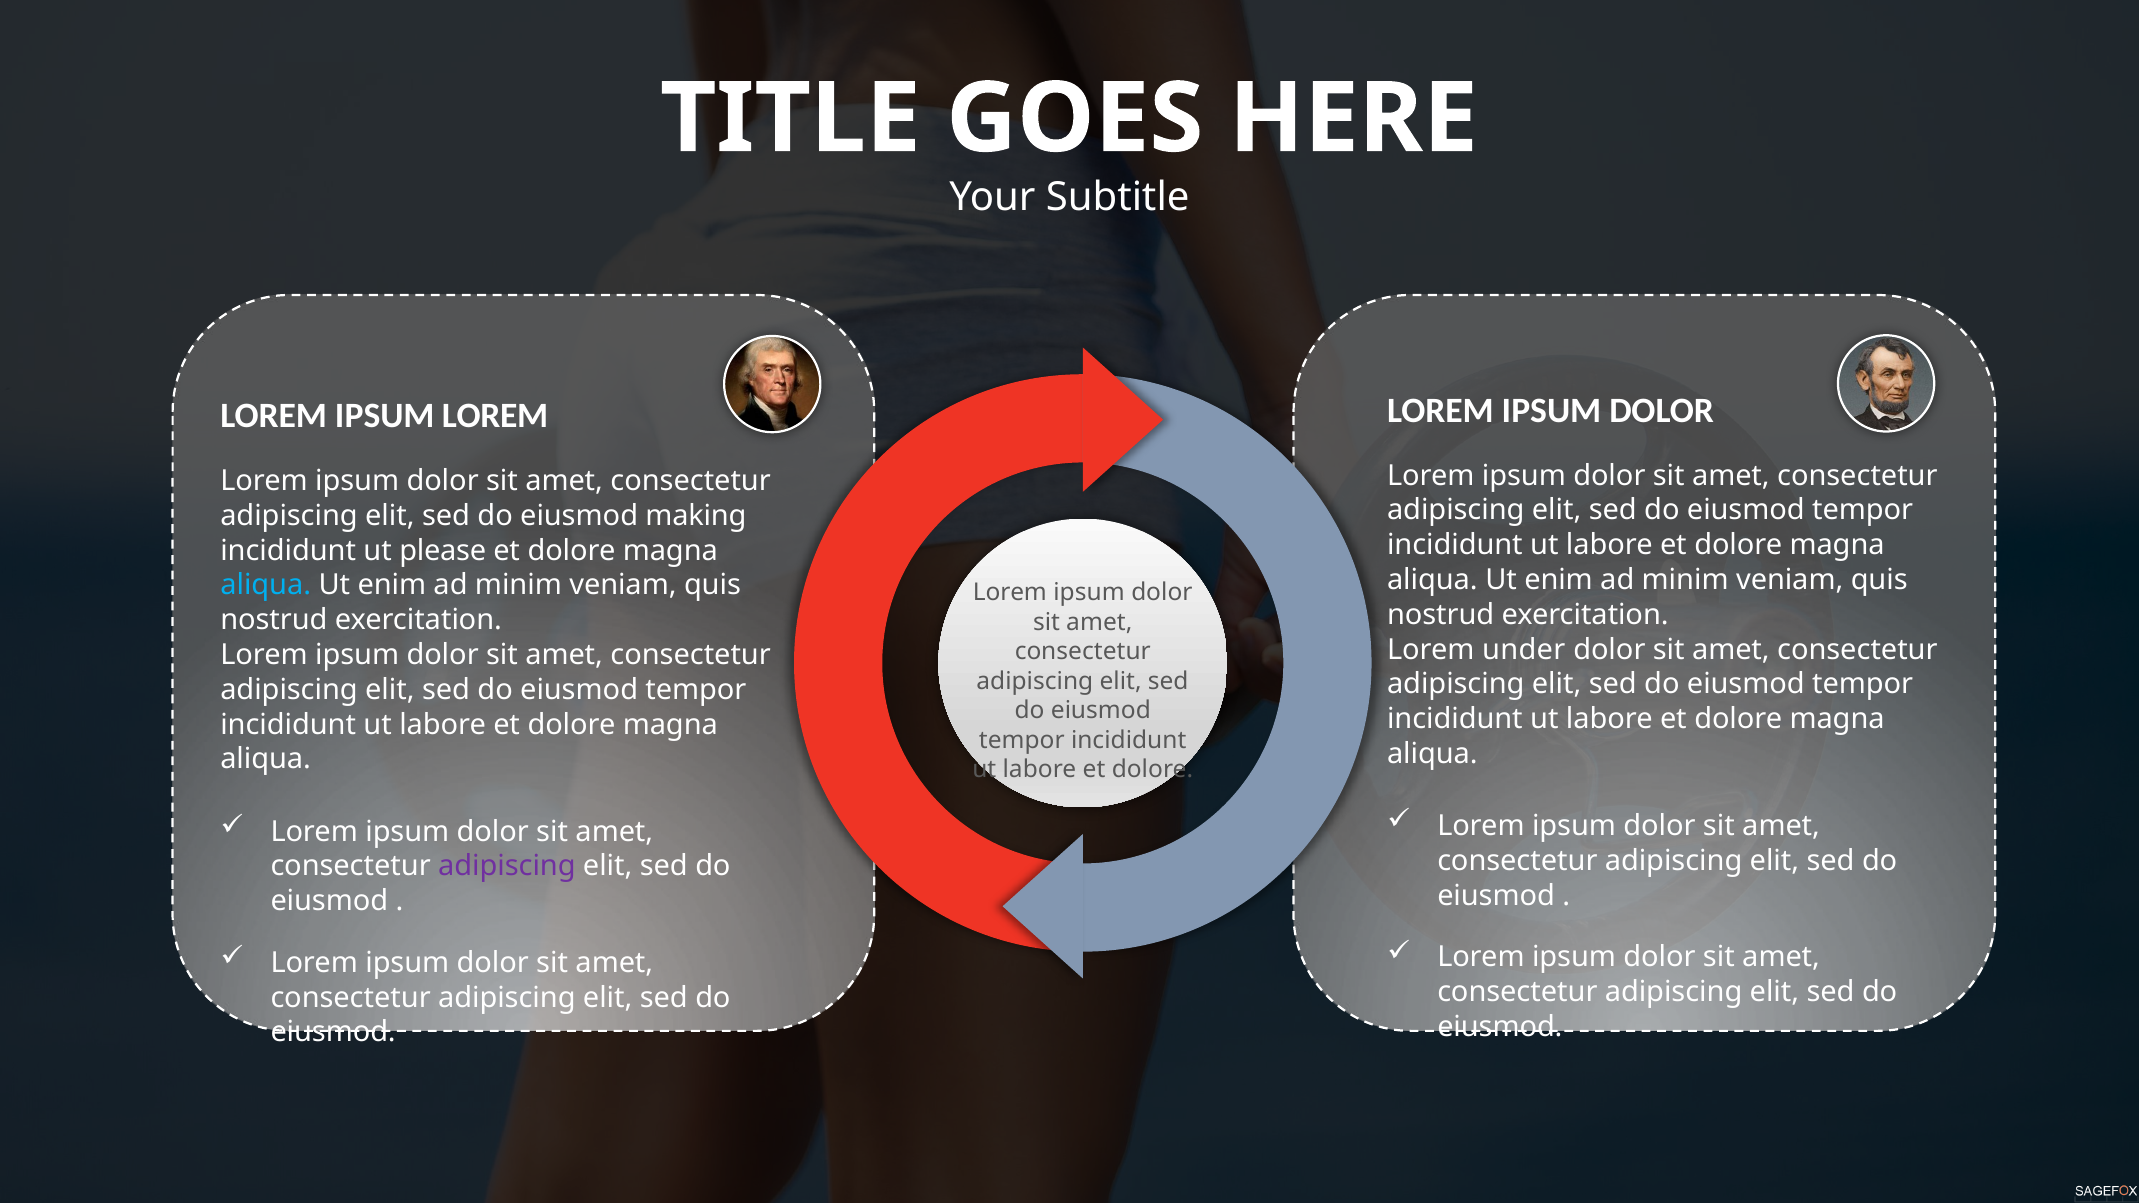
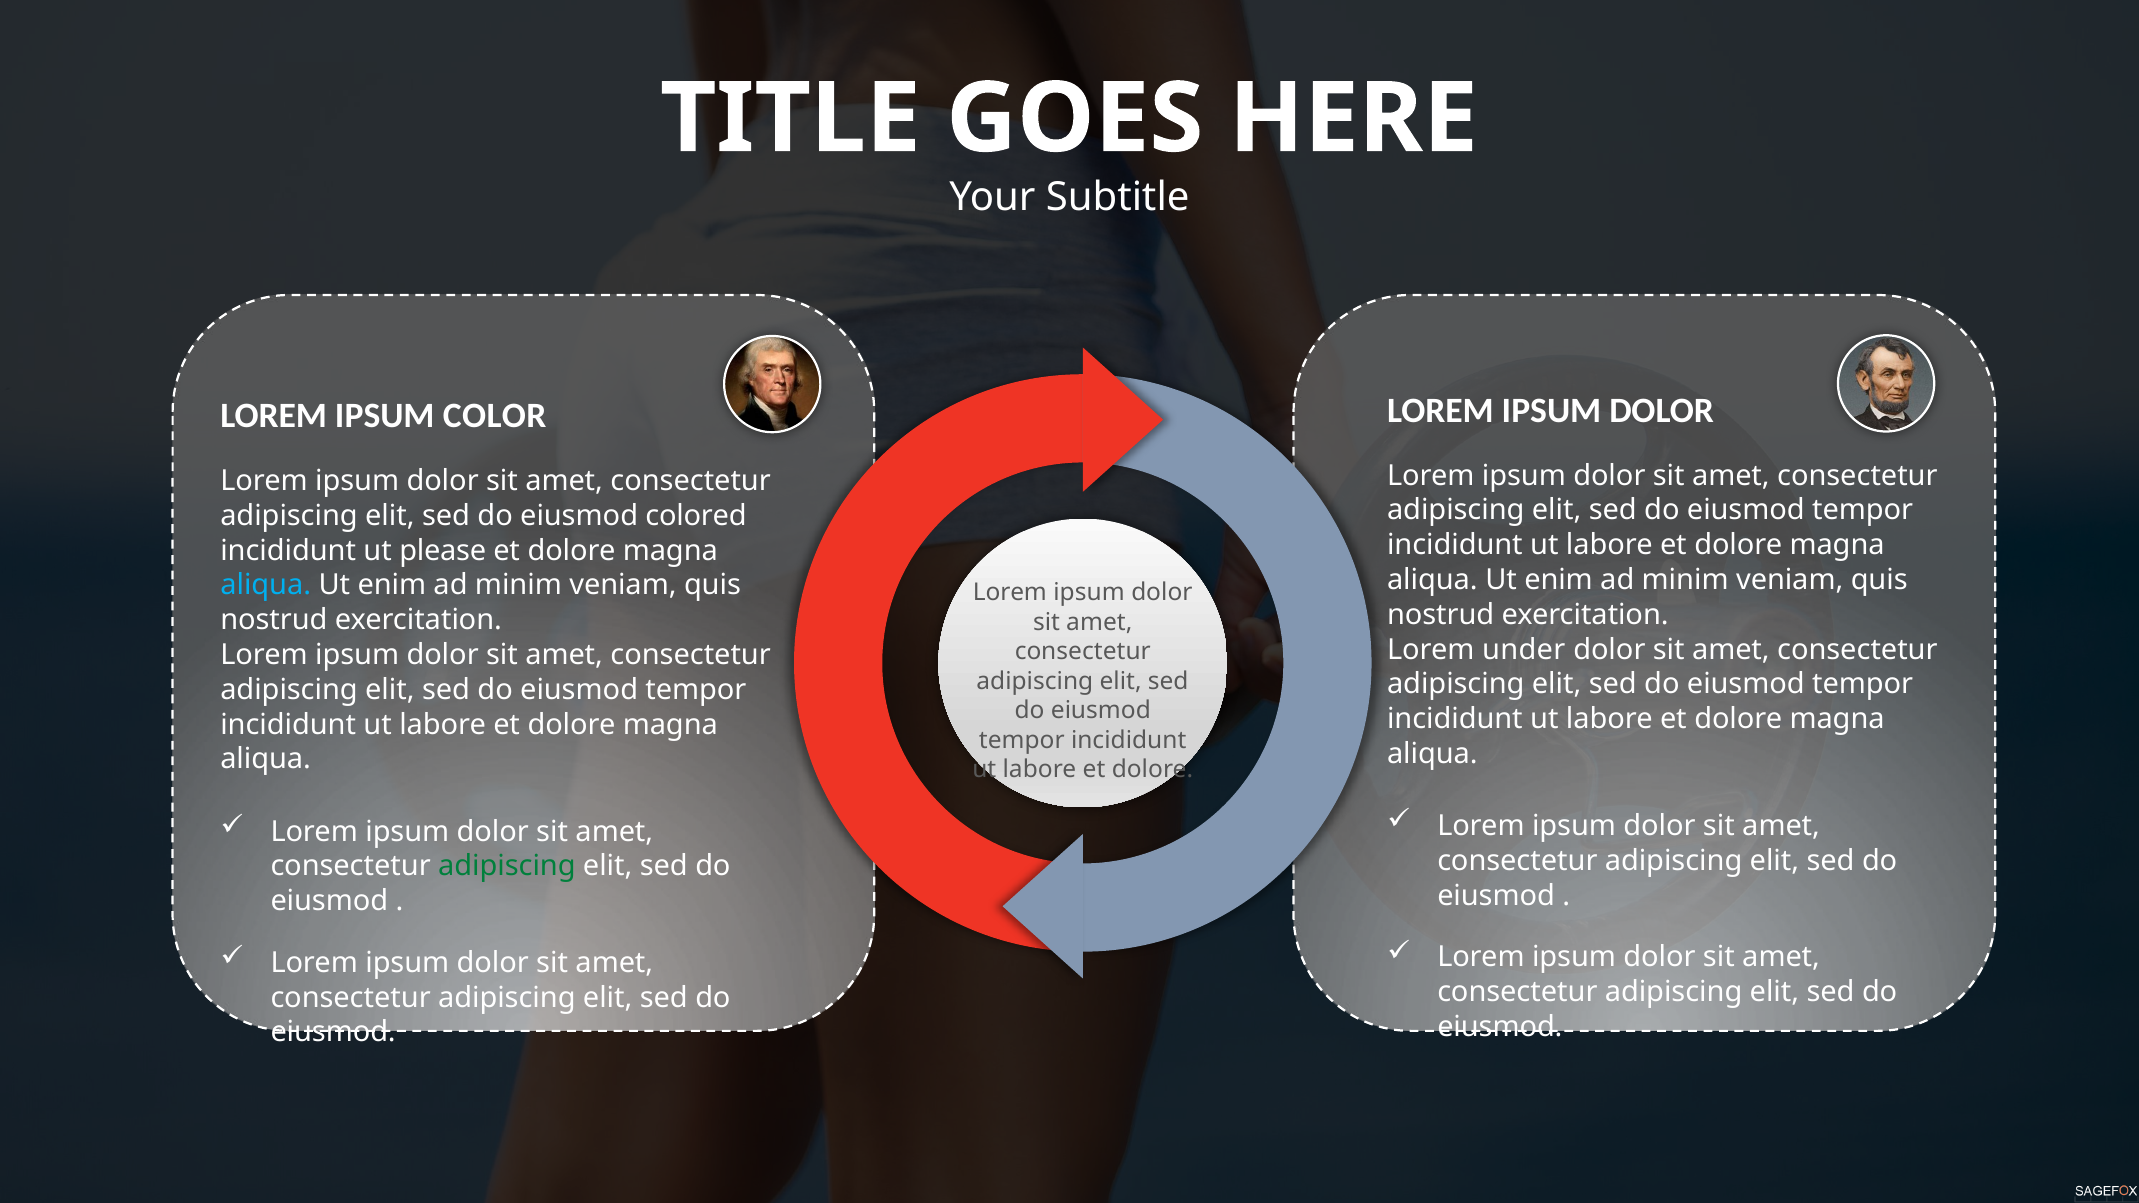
IPSUM LOREM: LOREM -> COLOR
making: making -> colored
adipiscing at (507, 867) colour: purple -> green
